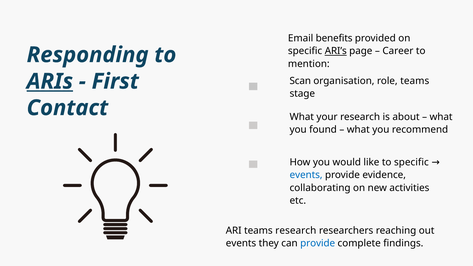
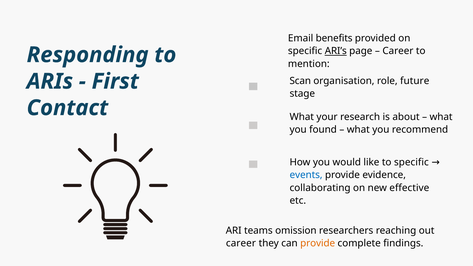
ARIs underline: present -> none
role teams: teams -> future
activities: activities -> effective
teams research: research -> omission
events at (241, 243): events -> career
provide at (318, 243) colour: blue -> orange
